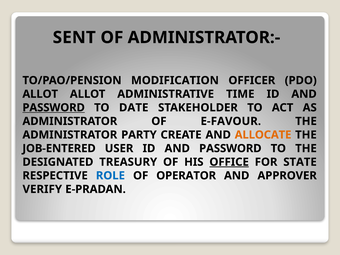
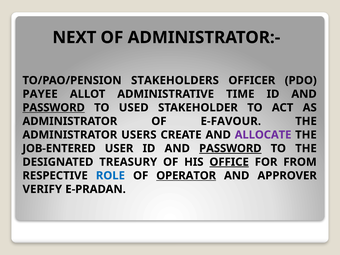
SENT: SENT -> NEXT
MODIFICATION: MODIFICATION -> STAKEHOLDERS
ALLOT at (40, 94): ALLOT -> PAYEE
DATE: DATE -> USED
PARTY: PARTY -> USERS
ALLOCATE colour: orange -> purple
PASSWORD at (230, 148) underline: none -> present
STATE: STATE -> FROM
OPERATOR underline: none -> present
